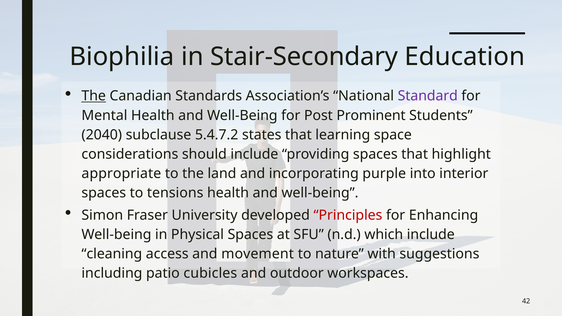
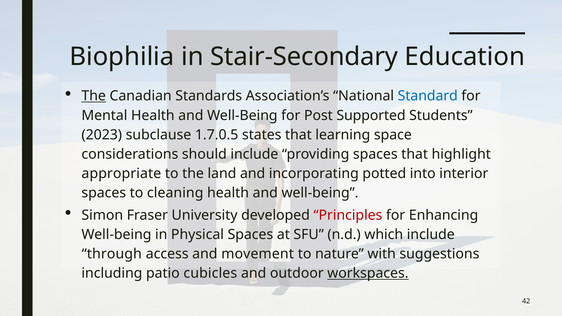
Standard colour: purple -> blue
Prominent: Prominent -> Supported
2040: 2040 -> 2023
5.4.7.2: 5.4.7.2 -> 1.7.0.5
purple: purple -> potted
tensions: tensions -> cleaning
cleaning: cleaning -> through
workspaces underline: none -> present
